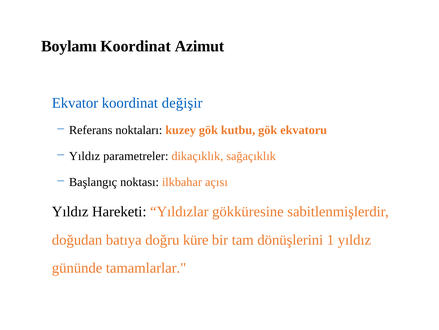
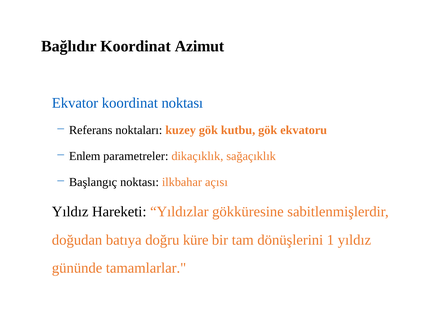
Boylamı: Boylamı -> Bağlıdır
koordinat değişir: değişir -> noktası
Yıldız at (85, 156): Yıldız -> Enlem
